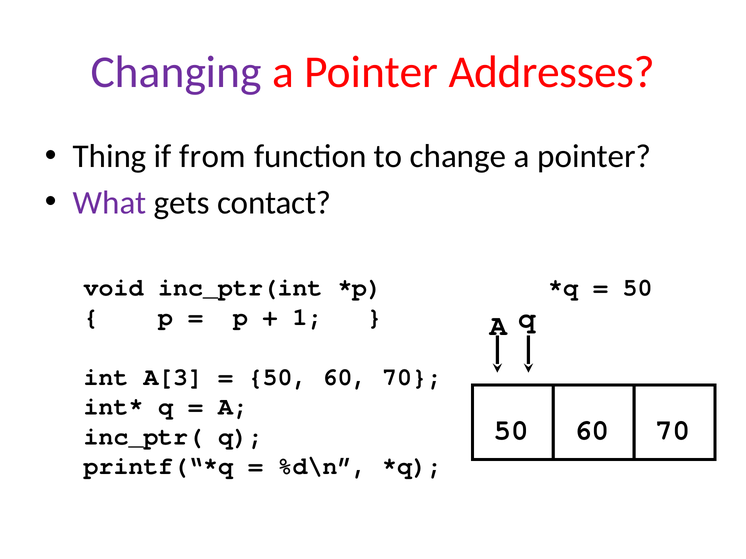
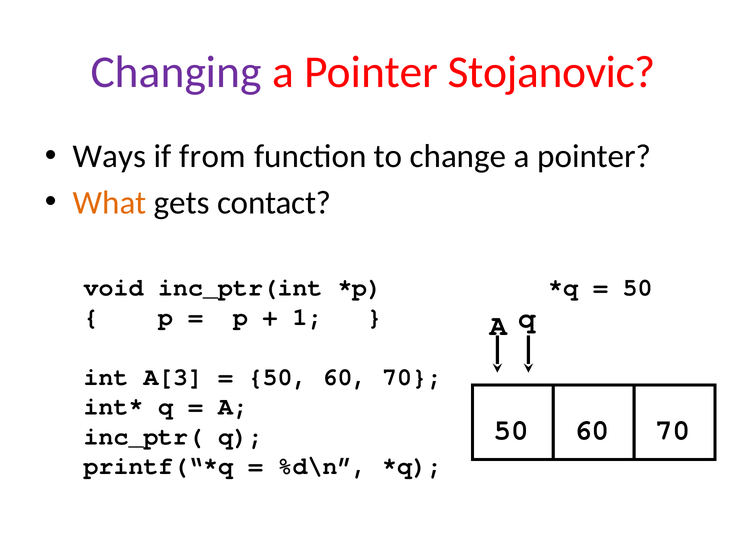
Addresses: Addresses -> Stojanovic
Thing: Thing -> Ways
What colour: purple -> orange
